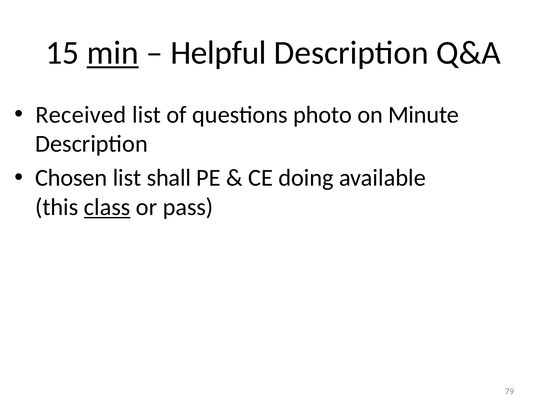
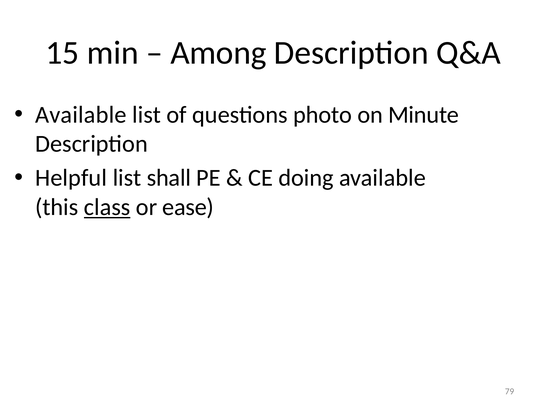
min underline: present -> none
Helpful: Helpful -> Among
Received at (81, 115): Received -> Available
Chosen: Chosen -> Helpful
pass: pass -> ease
